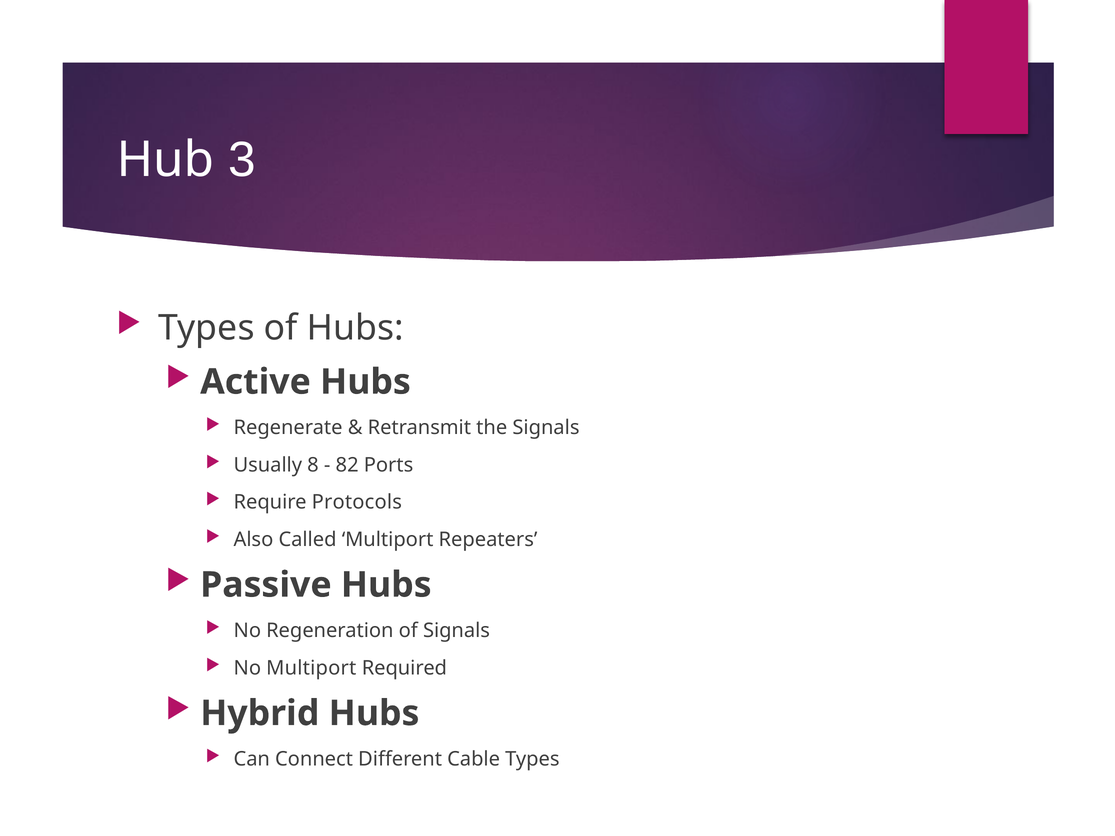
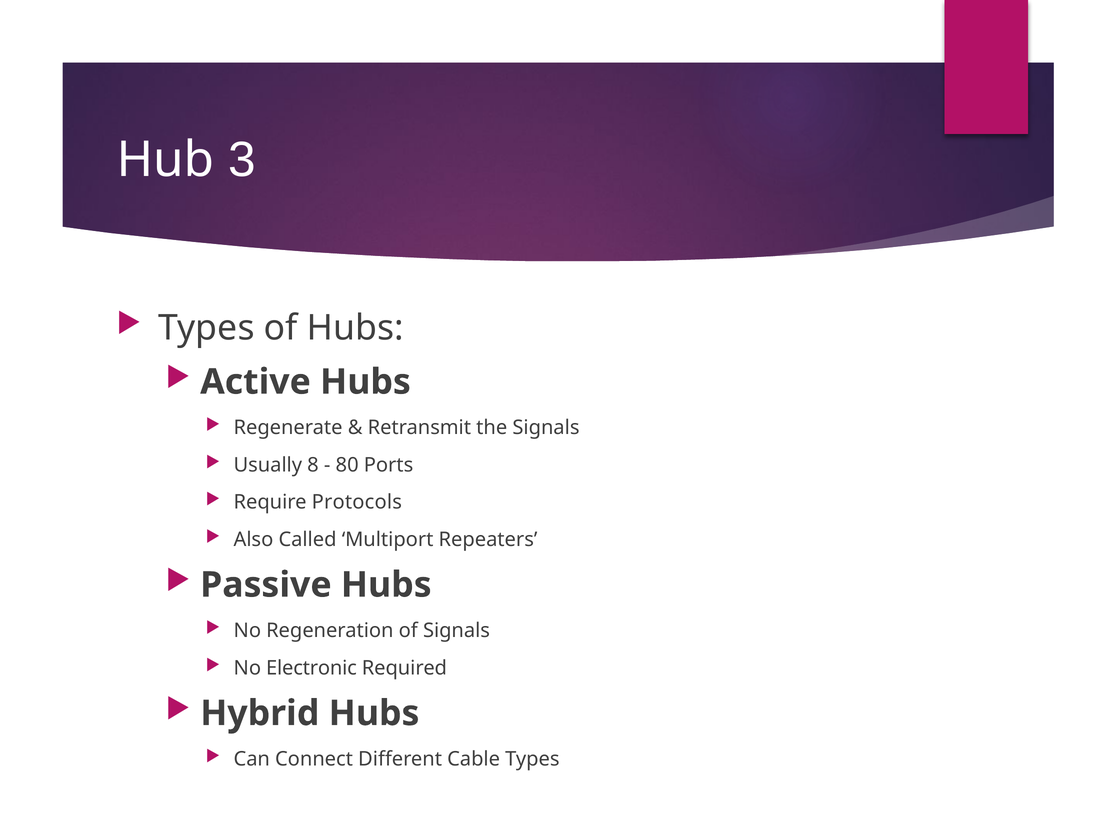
82: 82 -> 80
No Multiport: Multiport -> Electronic
